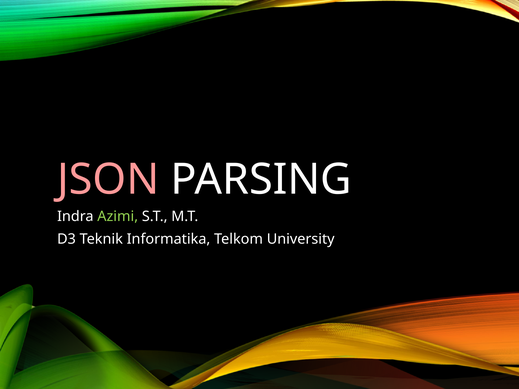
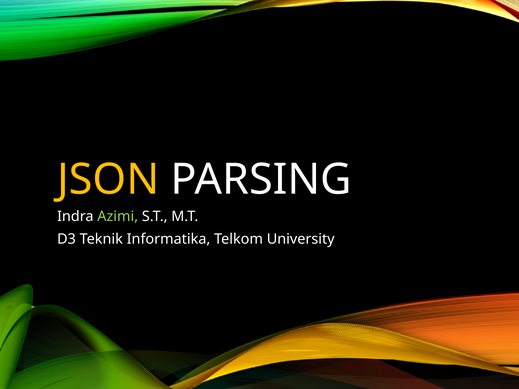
JSON colour: pink -> yellow
